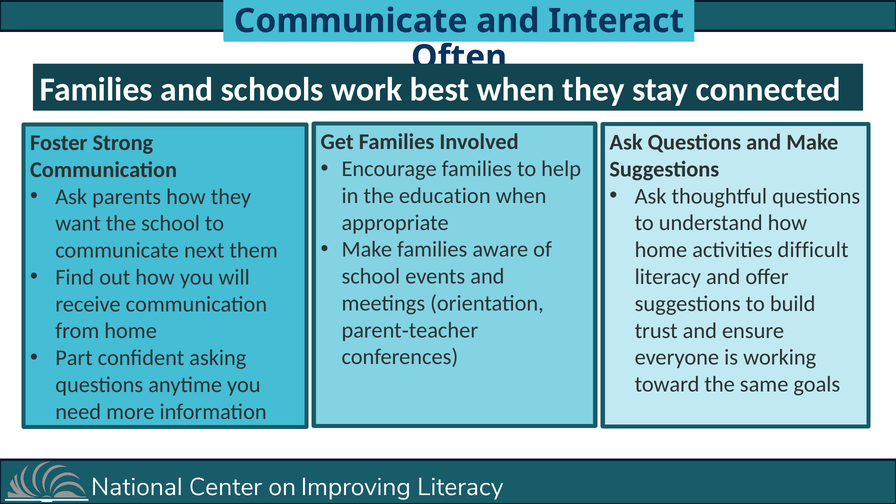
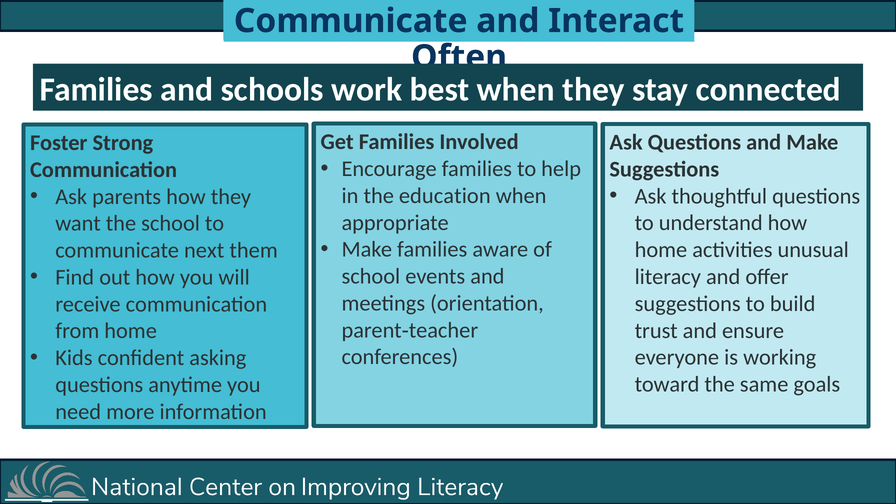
difficult: difficult -> unusual
Part: Part -> Kids
